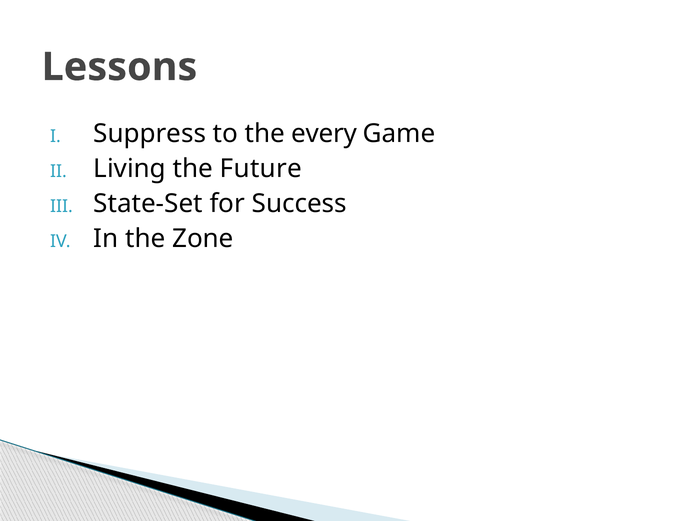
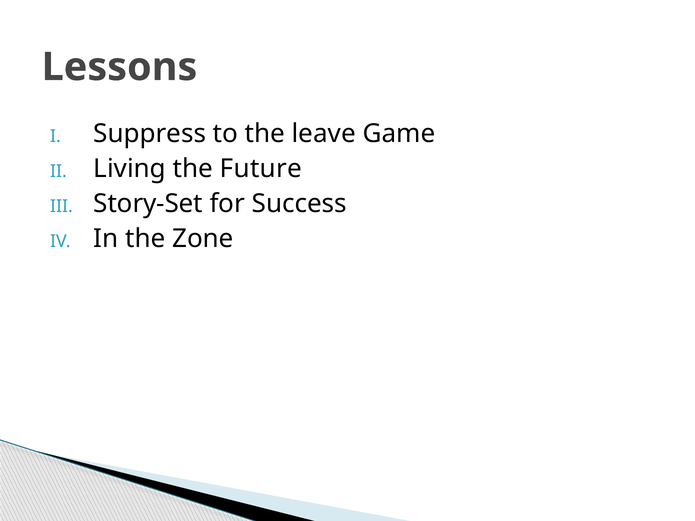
every: every -> leave
State-Set: State-Set -> Story-Set
